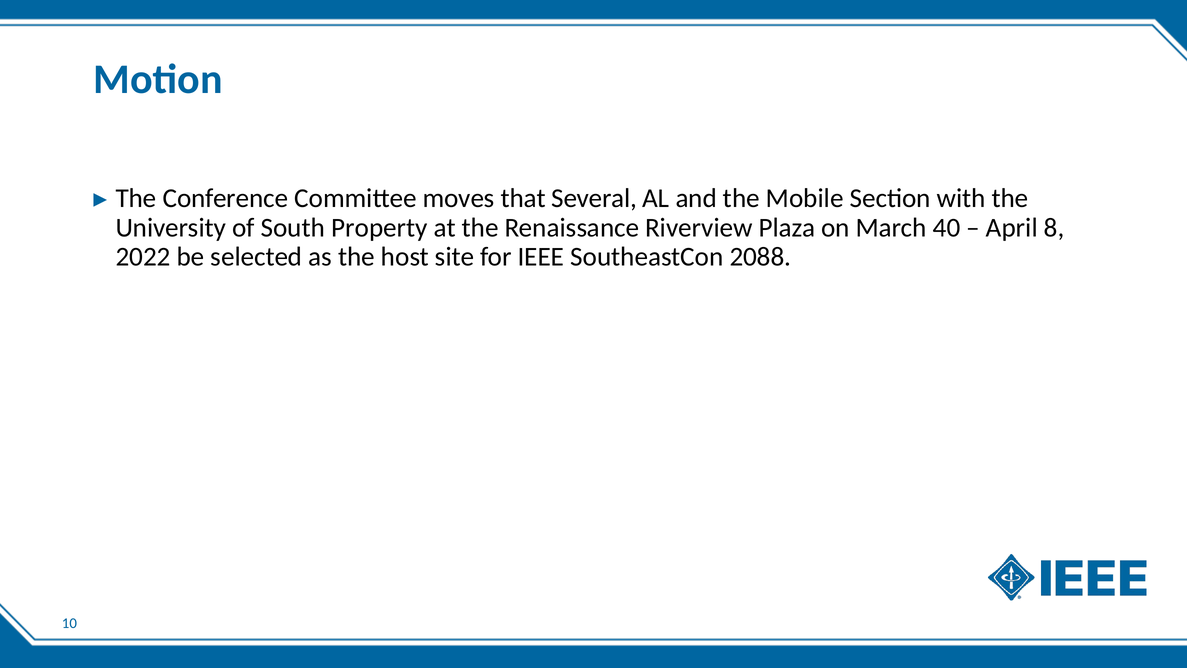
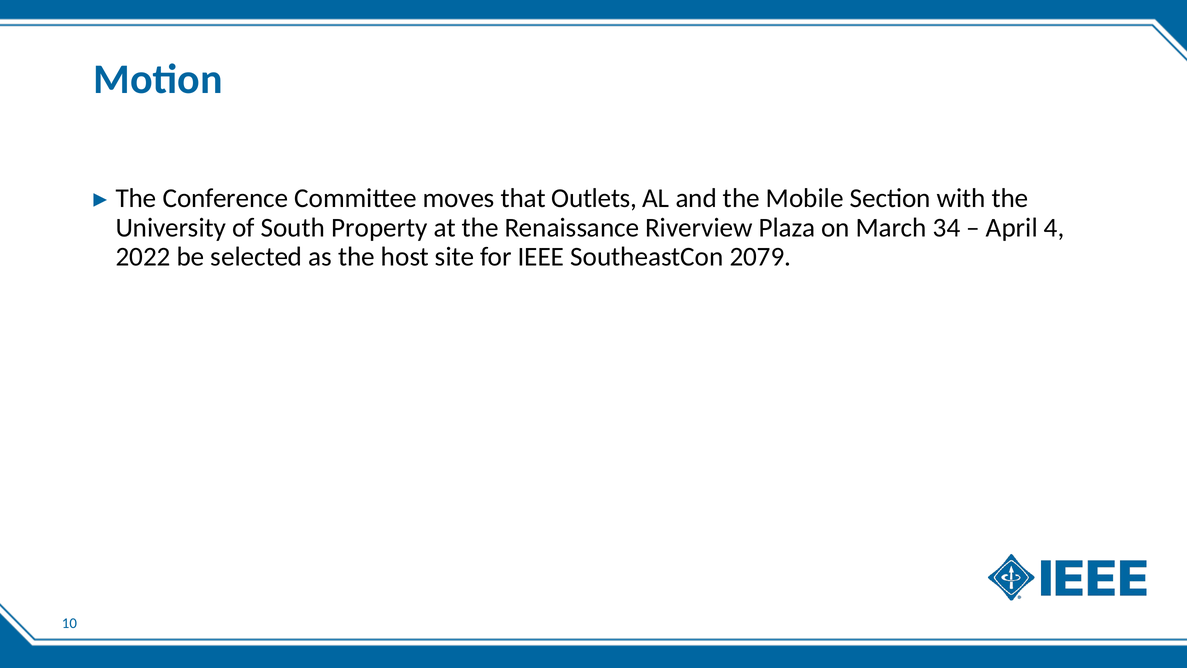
Several: Several -> Outlets
40: 40 -> 34
8: 8 -> 4
2088: 2088 -> 2079
